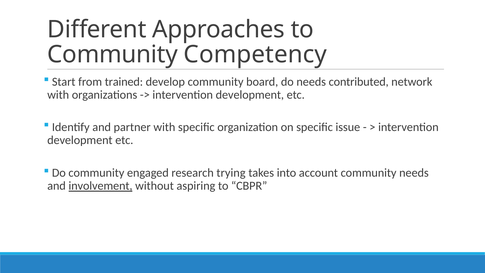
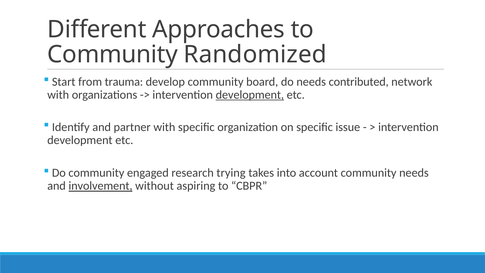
Competency: Competency -> Randomized
trained: trained -> trauma
development at (250, 95) underline: none -> present
